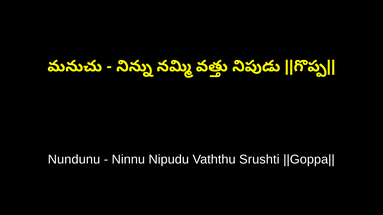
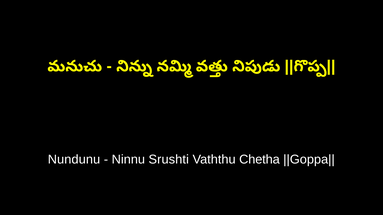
Nipudu: Nipudu -> Srushti
Srushti: Srushti -> Chetha
